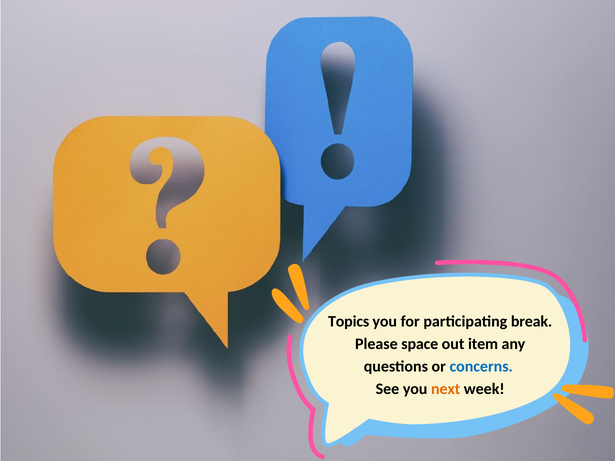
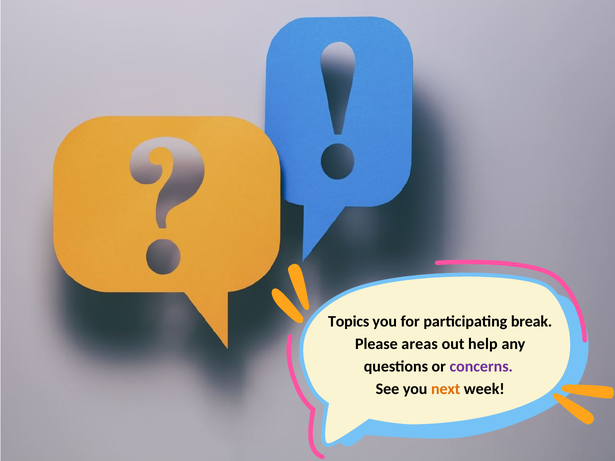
space: space -> areas
item: item -> help
concerns colour: blue -> purple
